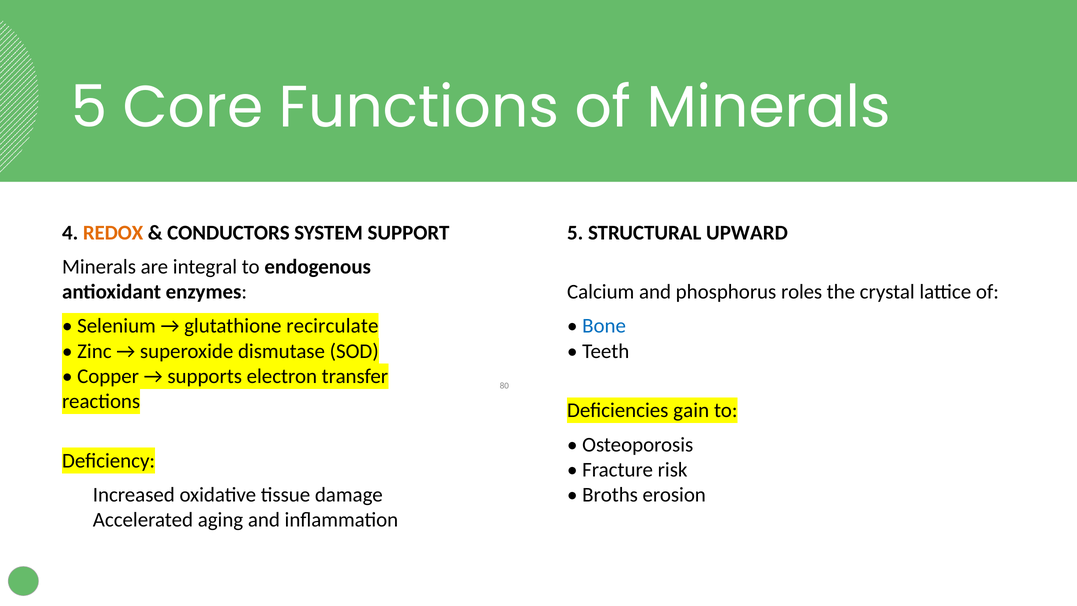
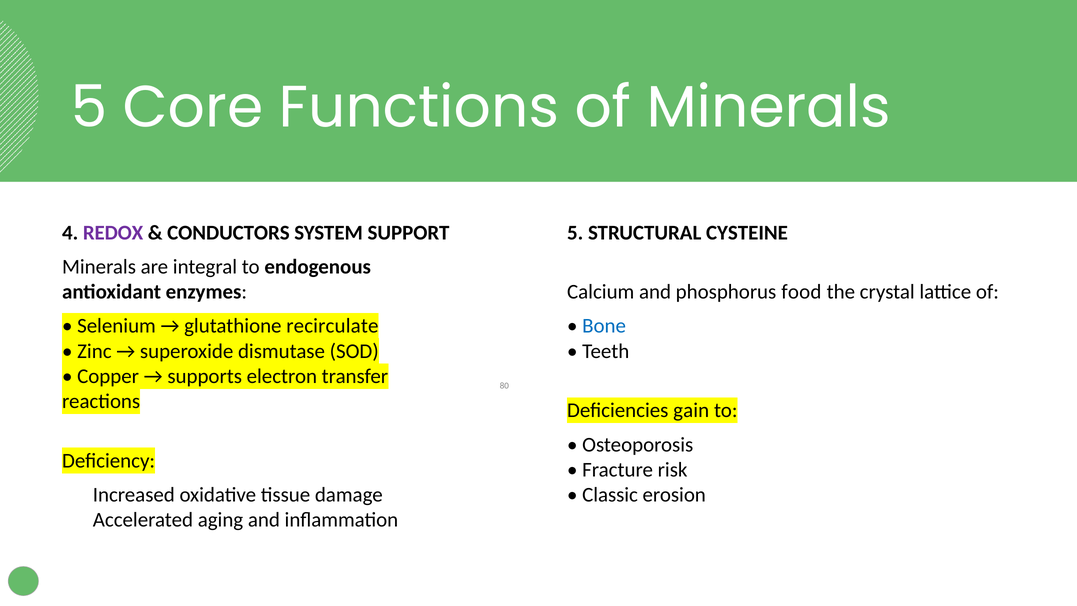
REDOX colour: orange -> purple
UPWARD: UPWARD -> CYSTEINE
roles: roles -> food
Broths: Broths -> Classic
